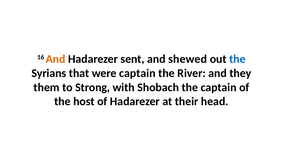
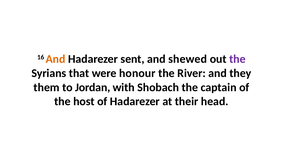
the at (237, 59) colour: blue -> purple
were captain: captain -> honour
Strong: Strong -> Jordan
